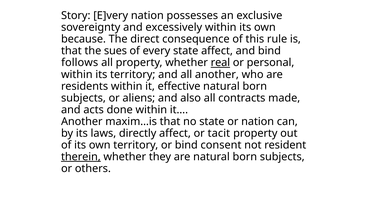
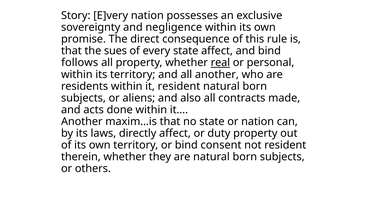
excessively: excessively -> negligence
because: because -> promise
it effective: effective -> resident
tacit: tacit -> duty
therein underline: present -> none
